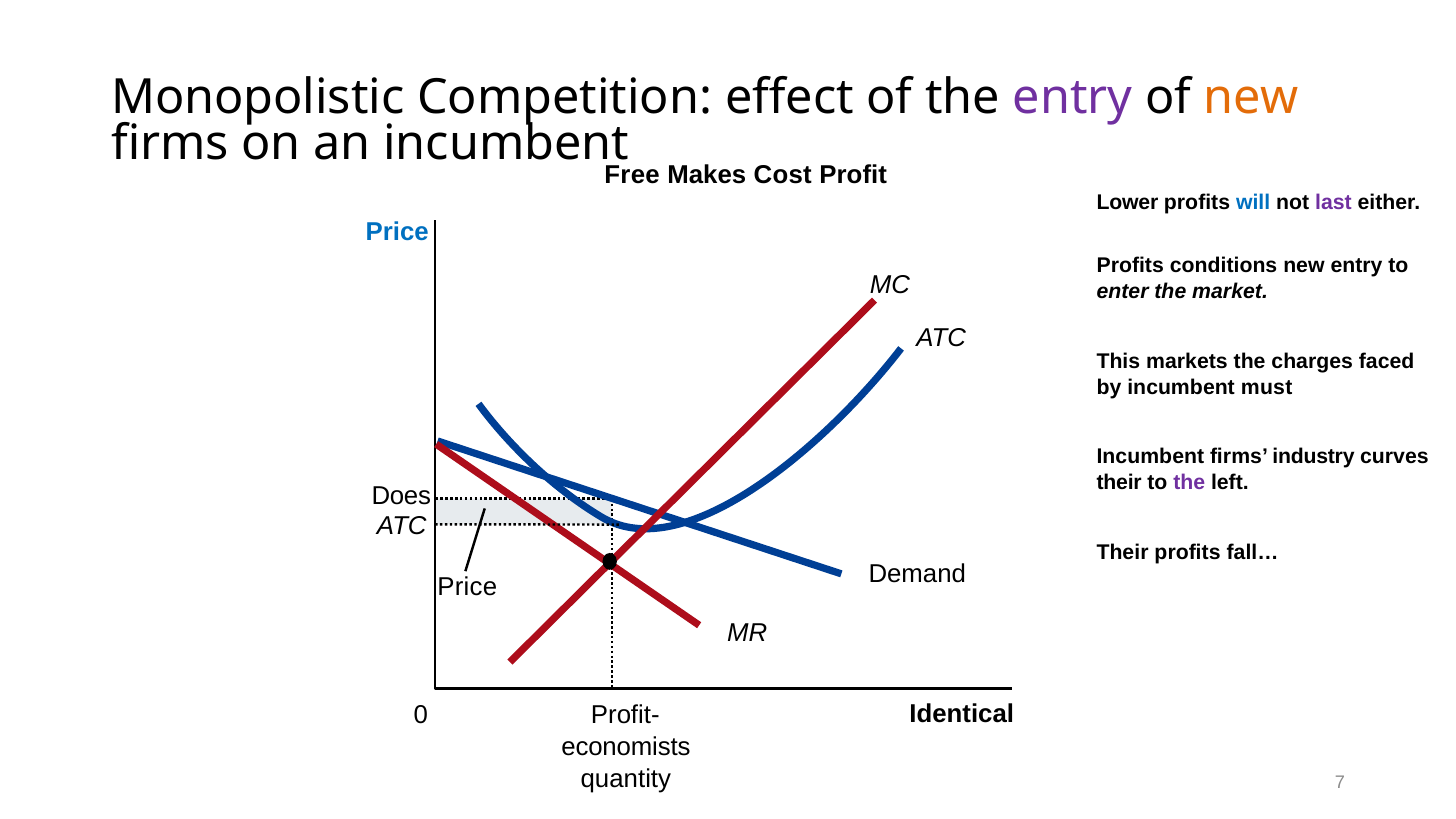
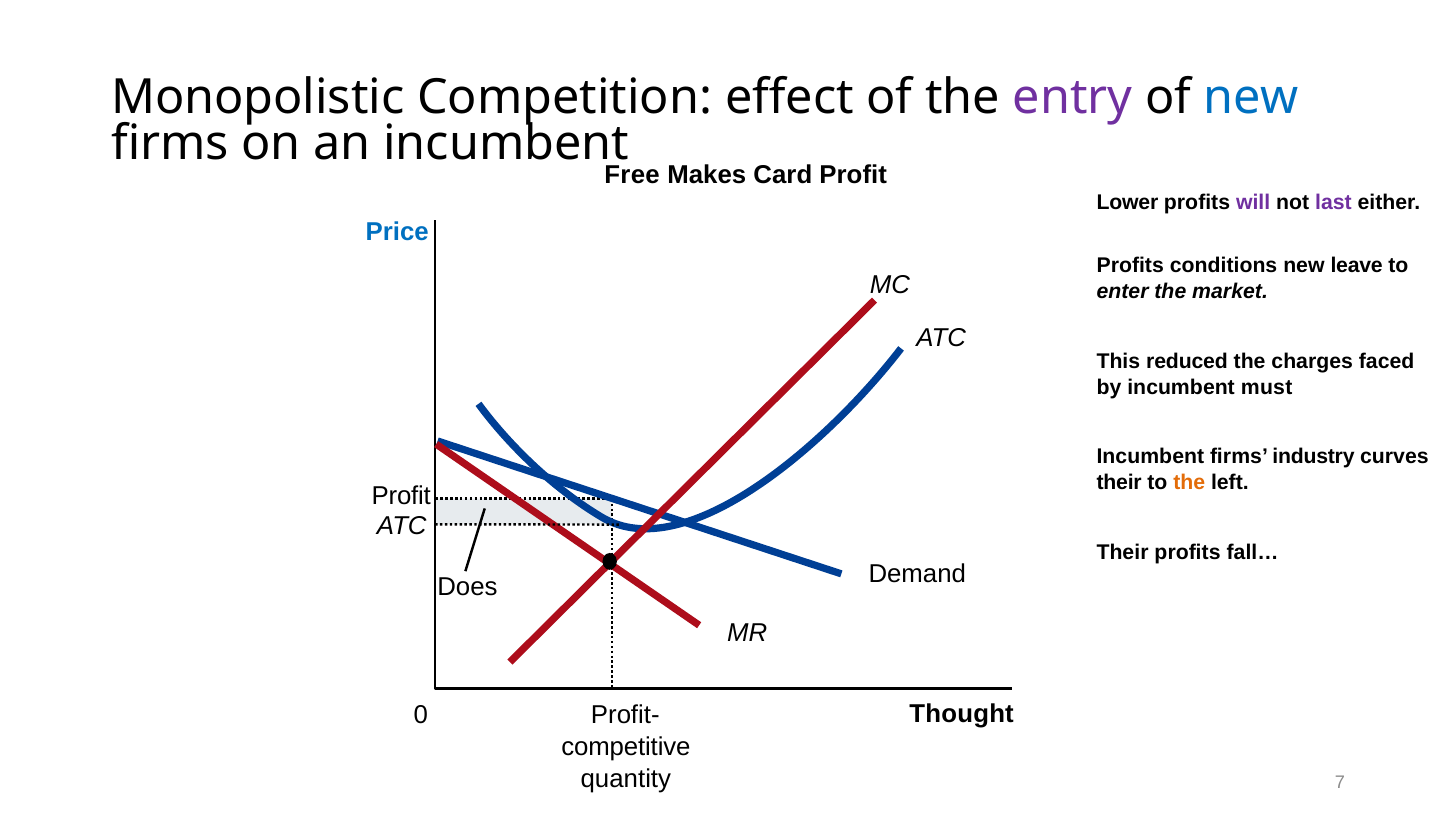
new at (1251, 97) colour: orange -> blue
Cost: Cost -> Card
will colour: blue -> purple
new entry: entry -> leave
markets: markets -> reduced
the at (1189, 482) colour: purple -> orange
Does at (401, 496): Does -> Profit
Price at (467, 587): Price -> Does
Identical: Identical -> Thought
economists: economists -> competitive
